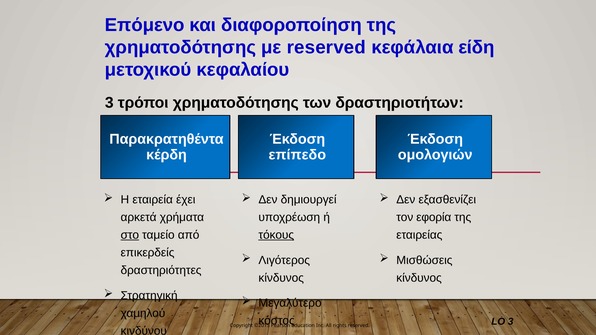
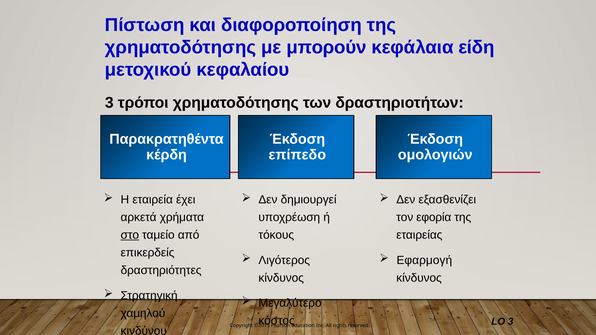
Επόμενο: Επόμενο -> Πίστωση
με reserved: reserved -> μπορούν
τόκους underline: present -> none
Μισθώσεις: Μισθώσεις -> Εφαρμογή
